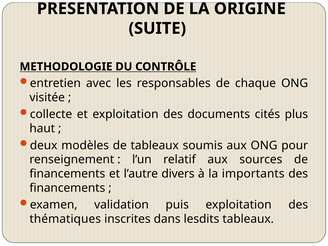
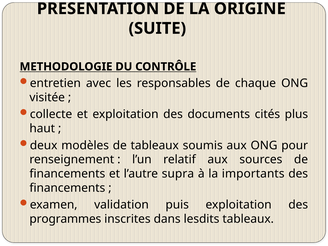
divers: divers -> supra
thématiques: thématiques -> programmes
